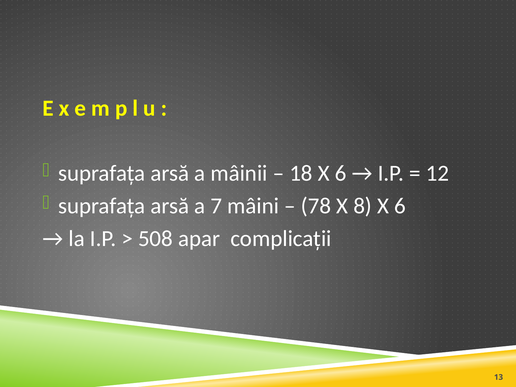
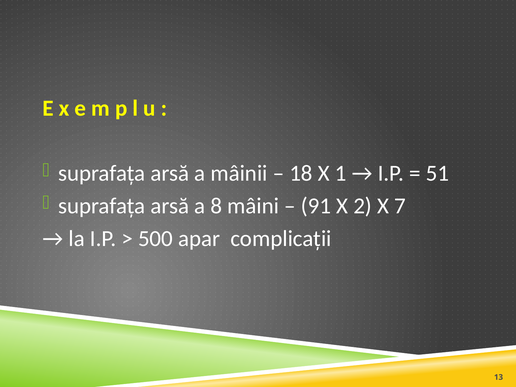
18 X 6: 6 -> 1
12: 12 -> 51
7: 7 -> 8
78: 78 -> 91
8: 8 -> 2
6 at (400, 206): 6 -> 7
508: 508 -> 500
